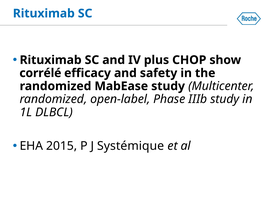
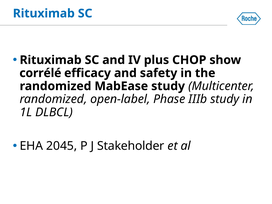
2015: 2015 -> 2045
Systémique: Systémique -> Stakeholder
